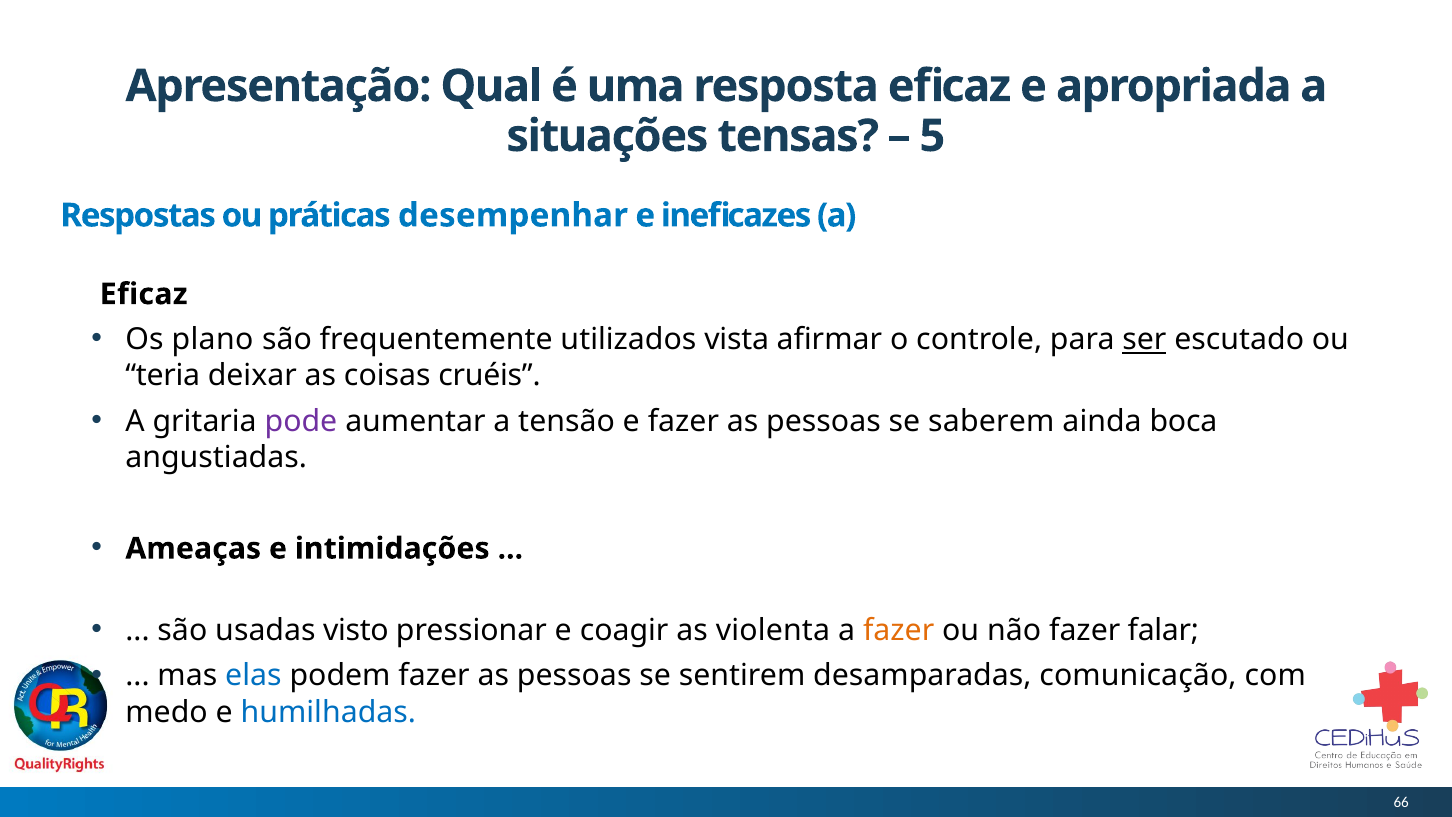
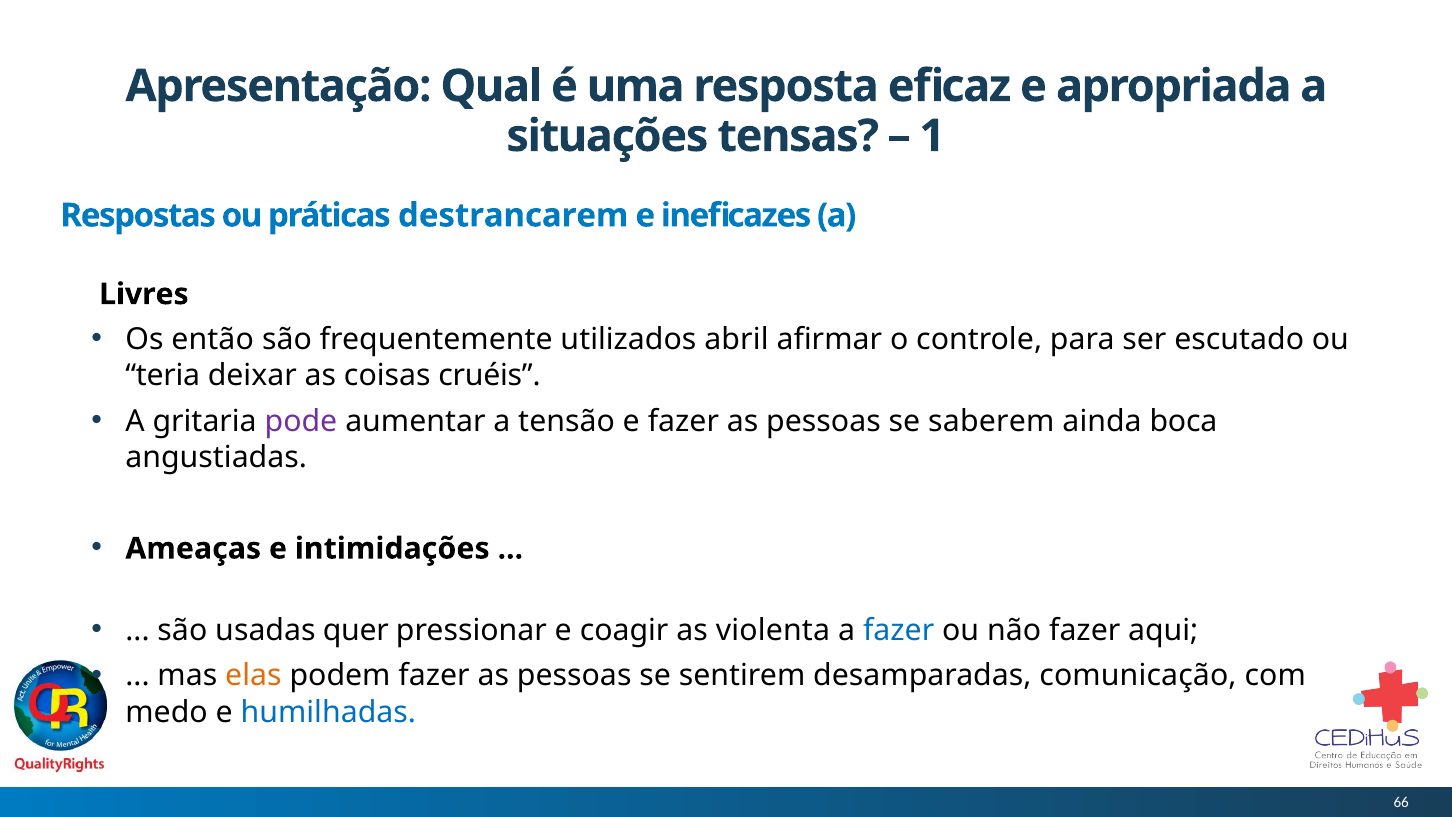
5: 5 -> 1
desempenhar: desempenhar -> destrancarem
Eficaz at (144, 294): Eficaz -> Livres
plano: plano -> então
vista: vista -> abril
ser underline: present -> none
visto: visto -> quer
fazer at (899, 630) colour: orange -> blue
falar: falar -> aqui
elas colour: blue -> orange
